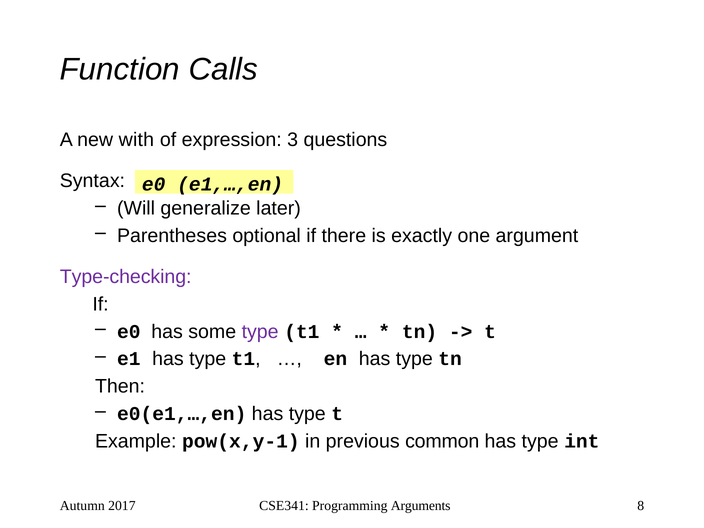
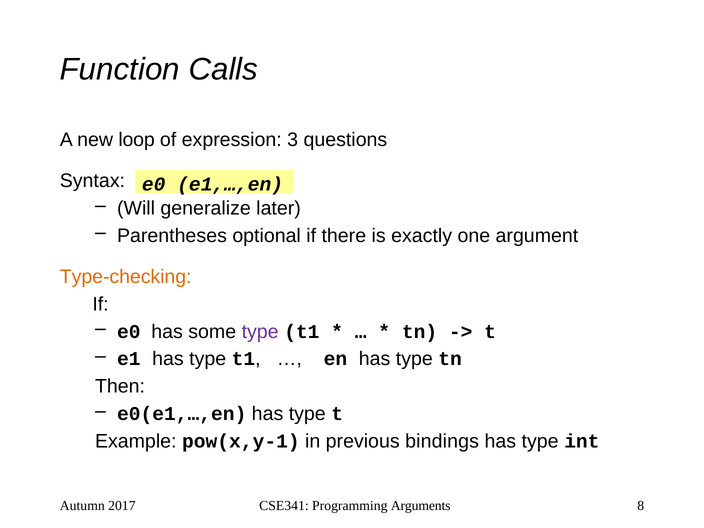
with: with -> loop
Type-checking colour: purple -> orange
common: common -> bindings
